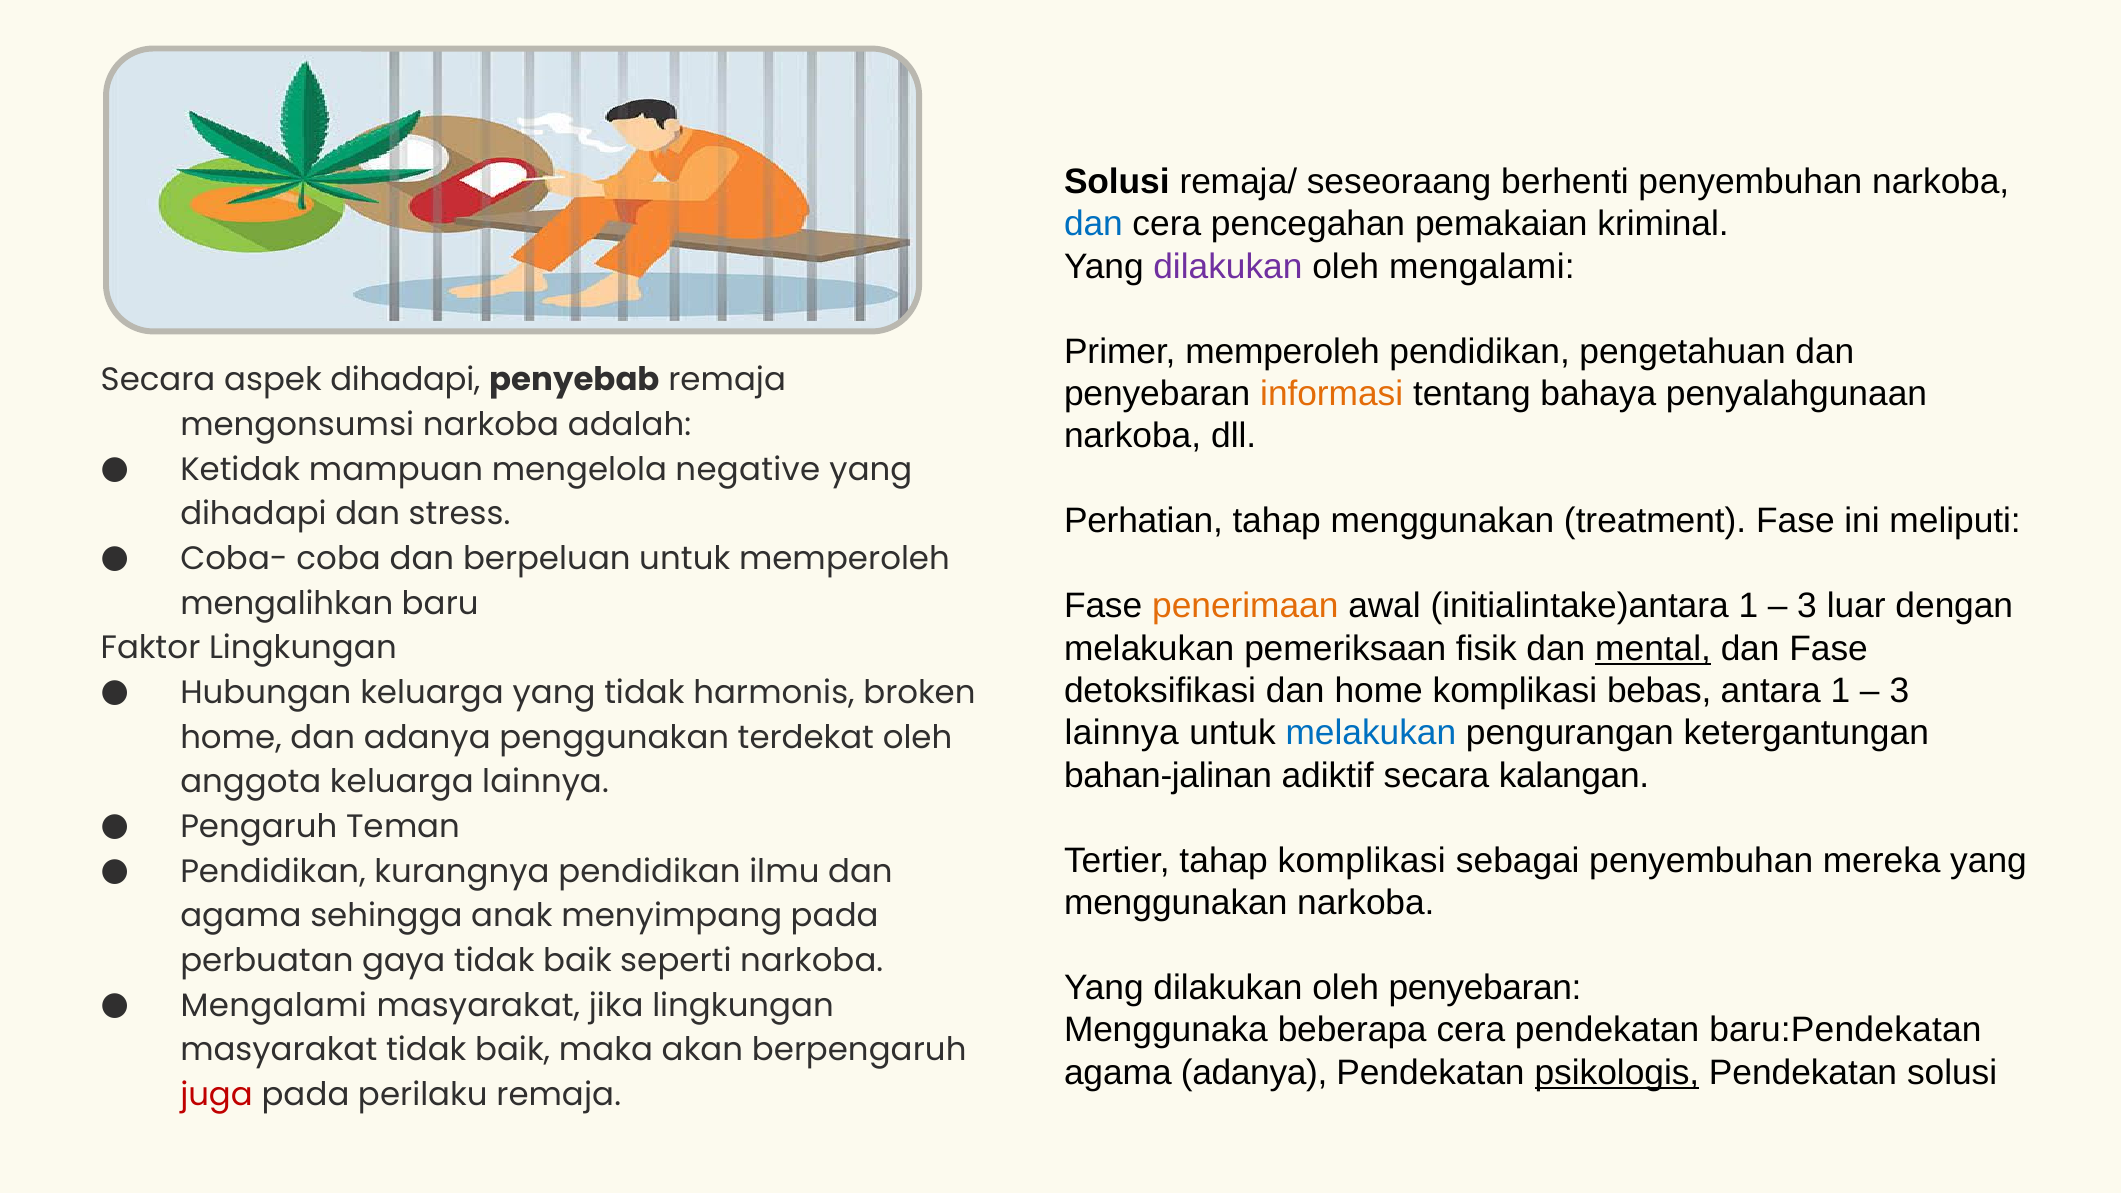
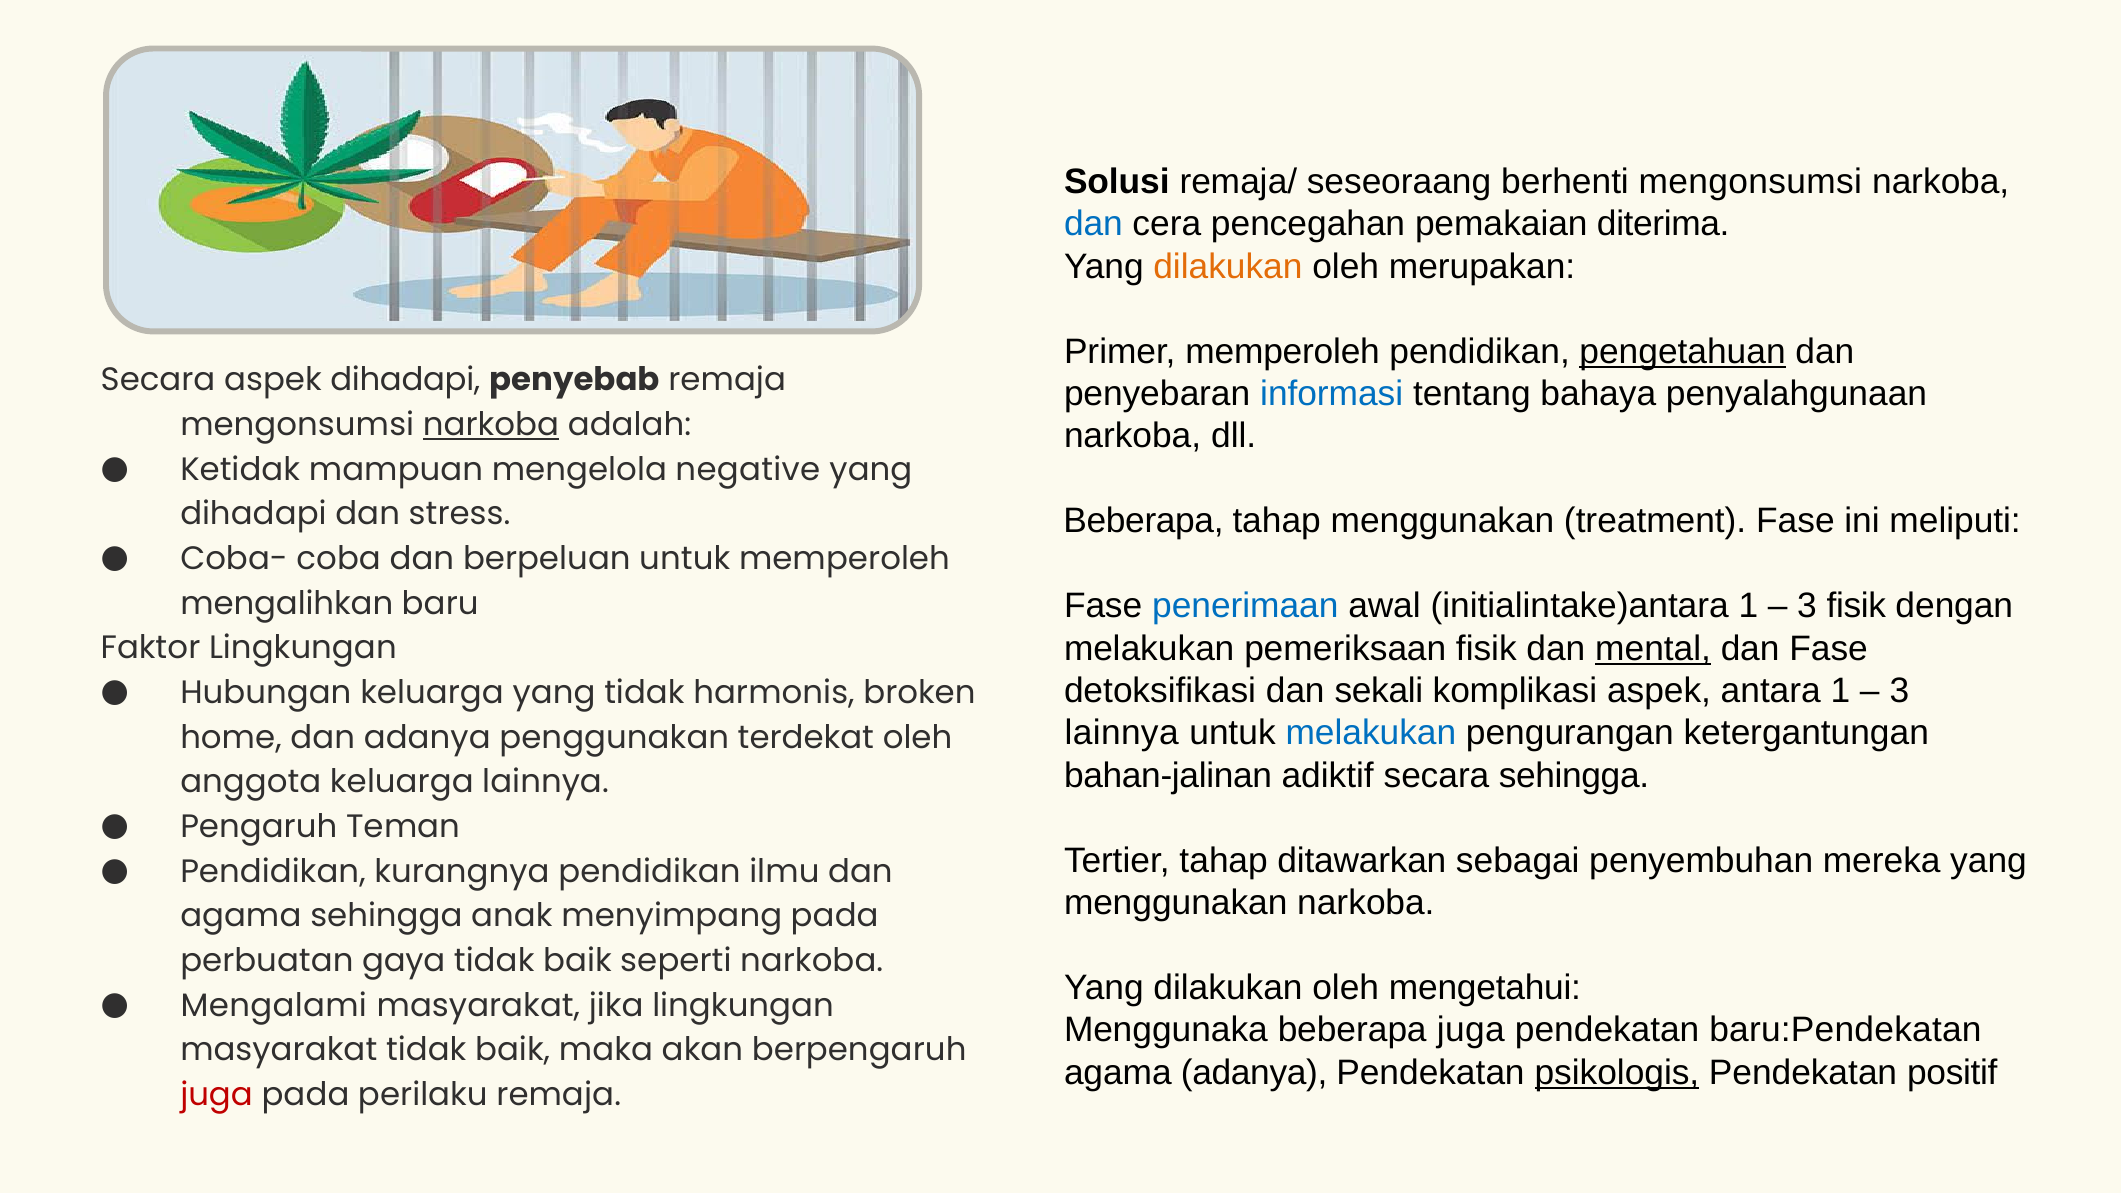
berhenti penyembuhan: penyembuhan -> mengonsumsi
kriminal: kriminal -> diterima
dilakukan at (1228, 267) colour: purple -> orange
oleh mengalami: mengalami -> merupakan
pengetahuan underline: none -> present
informasi colour: orange -> blue
narkoba at (491, 425) underline: none -> present
Perhatian at (1143, 521): Perhatian -> Beberapa
penerimaan colour: orange -> blue
3 luar: luar -> fisik
dan home: home -> sekali
komplikasi bebas: bebas -> aspek
secara kalangan: kalangan -> sehingga
tahap komplikasi: komplikasi -> ditawarkan
oleh penyebaran: penyebaran -> mengetahui
beberapa cera: cera -> juga
Pendekatan solusi: solusi -> positif
